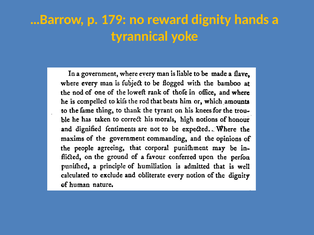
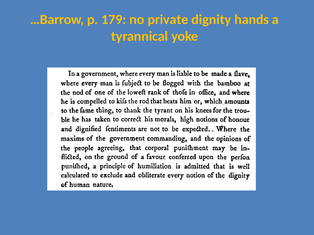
reward: reward -> private
